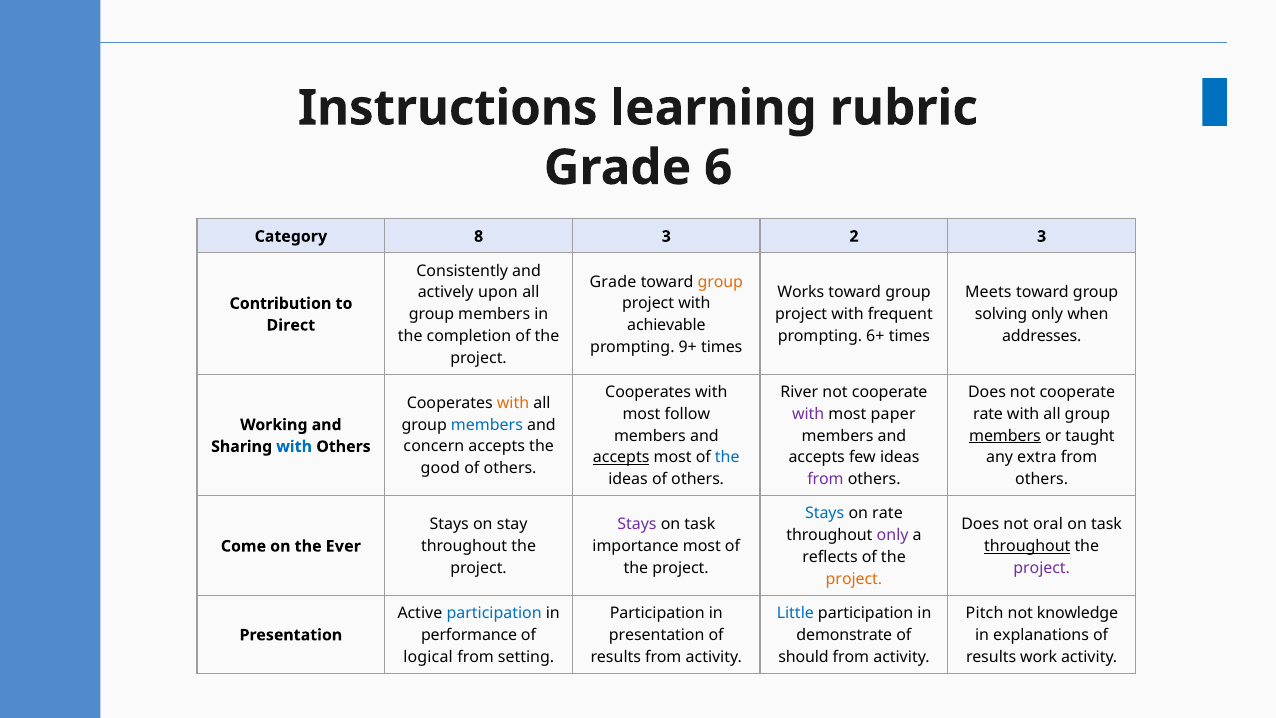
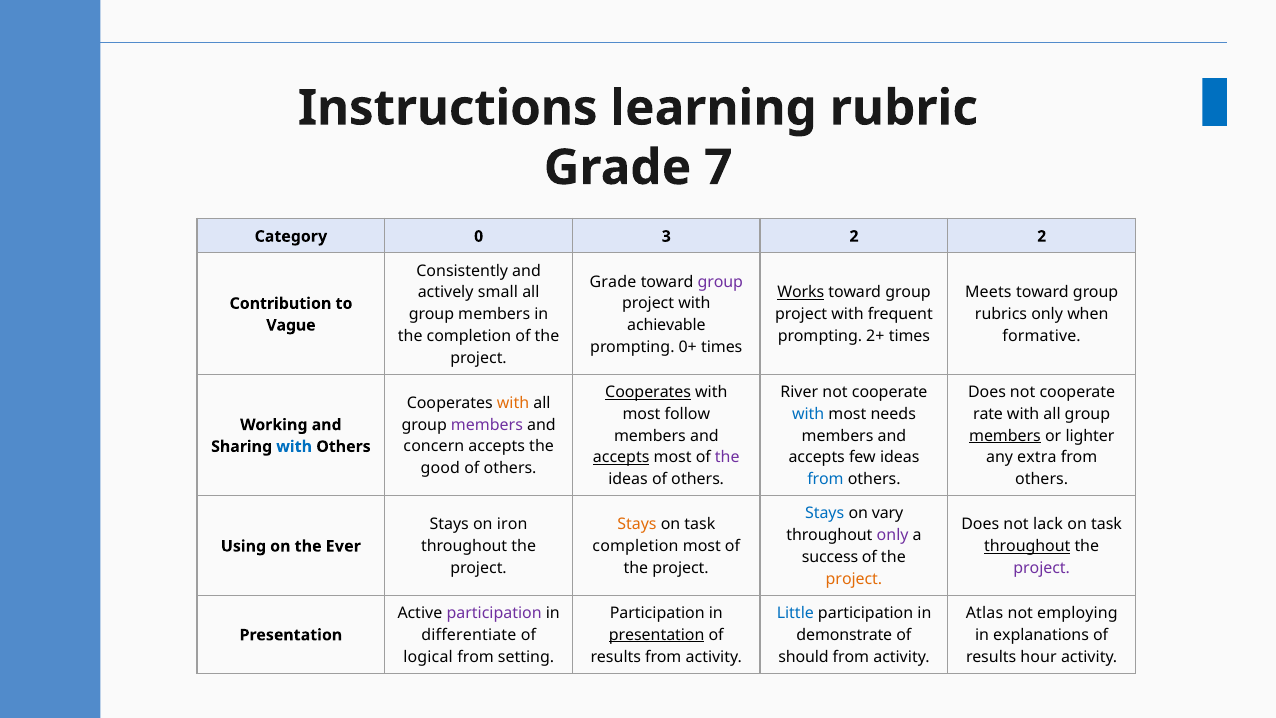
6: 6 -> 7
8: 8 -> 0
2 3: 3 -> 2
group at (720, 282) colour: orange -> purple
upon: upon -> small
Works underline: none -> present
solving: solving -> rubrics
Direct: Direct -> Vague
6+: 6+ -> 2+
addresses: addresses -> formative
9+: 9+ -> 0+
Cooperates at (648, 392) underline: none -> present
with at (808, 414) colour: purple -> blue
paper: paper -> needs
members at (487, 425) colour: blue -> purple
taught: taught -> lighter
the at (727, 457) colour: blue -> purple
from at (826, 479) colour: purple -> blue
on rate: rate -> vary
stay: stay -> iron
Stays at (637, 524) colour: purple -> orange
oral: oral -> lack
importance at (636, 546): importance -> completion
Come: Come -> Using
reflects: reflects -> success
participation at (494, 613) colour: blue -> purple
Pitch: Pitch -> Atlas
knowledge: knowledge -> employing
performance: performance -> differentiate
presentation at (657, 635) underline: none -> present
work: work -> hour
